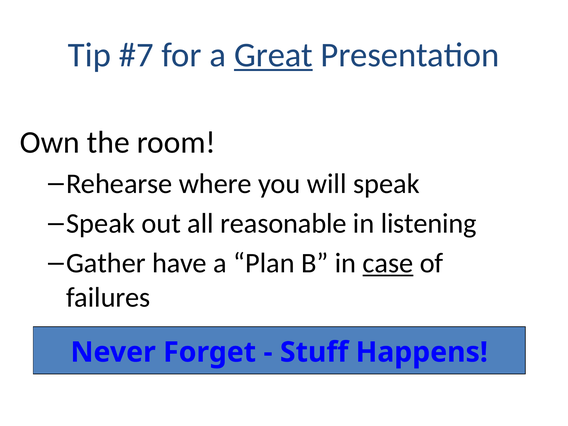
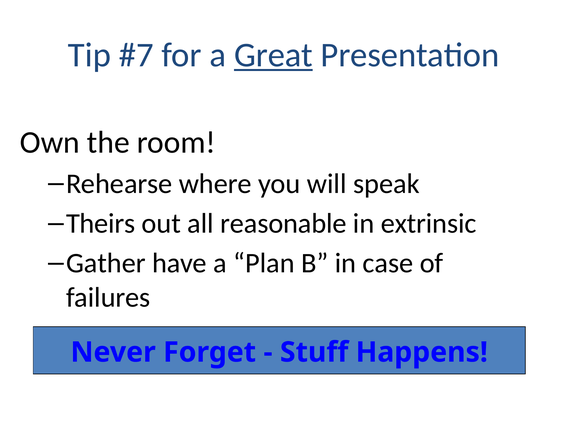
Speak at (100, 224): Speak -> Theirs
listening: listening -> extrinsic
case underline: present -> none
